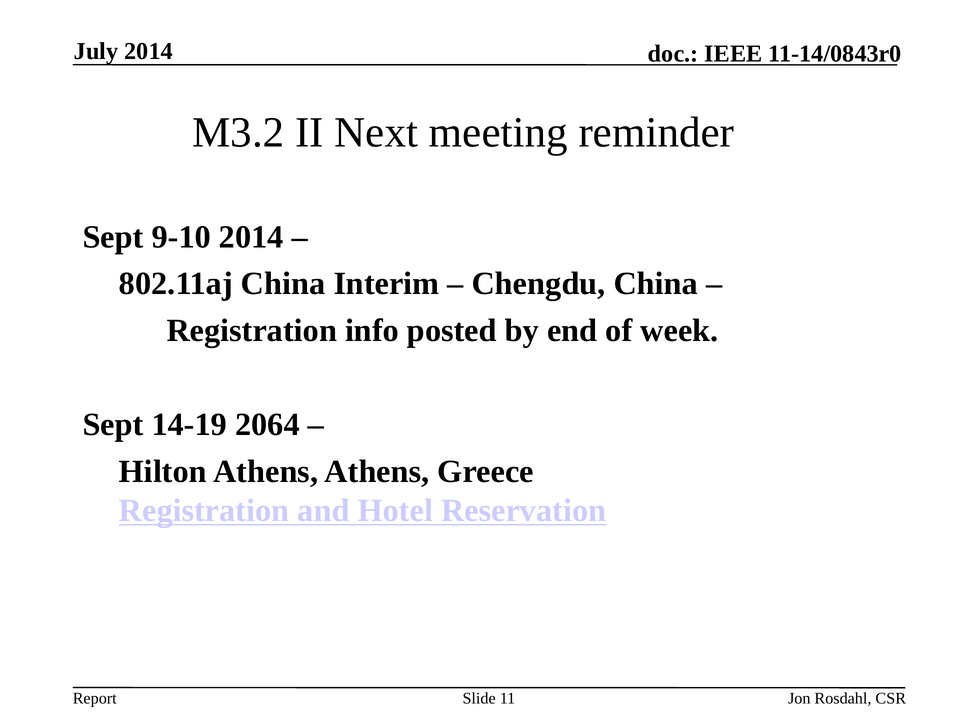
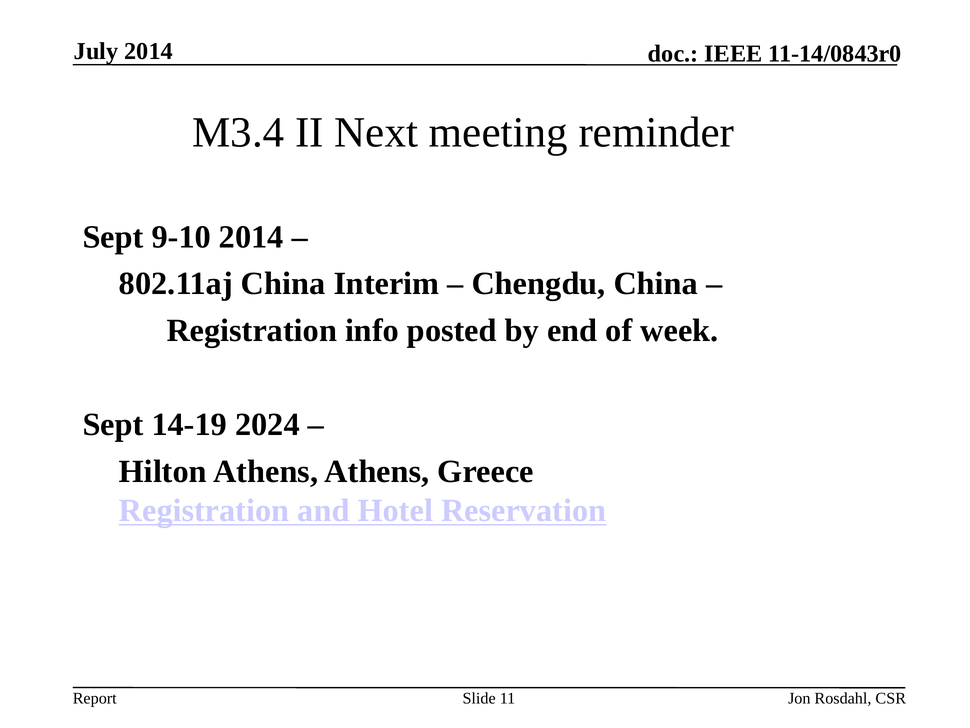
M3.2: M3.2 -> M3.4
2064: 2064 -> 2024
